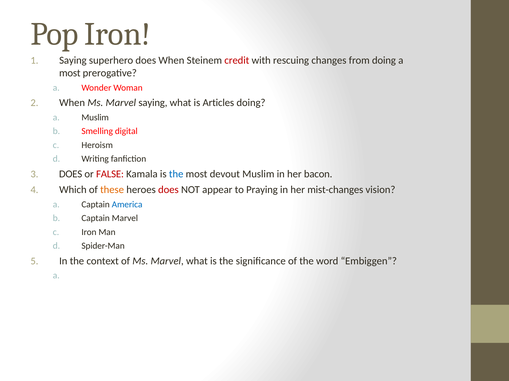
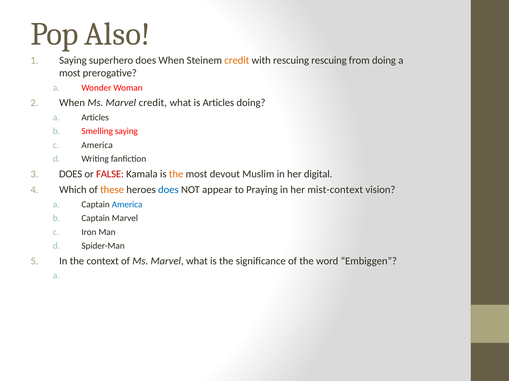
Pop Iron: Iron -> Also
credit at (237, 61) colour: red -> orange
rescuing changes: changes -> rescuing
Marvel saying: saying -> credit
a Muslim: Muslim -> Articles
Smelling digital: digital -> saying
Heroism at (97, 145): Heroism -> America
the at (176, 174) colour: blue -> orange
her bacon: bacon -> digital
does at (168, 190) colour: red -> blue
mist-changes: mist-changes -> mist-context
